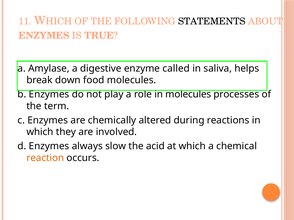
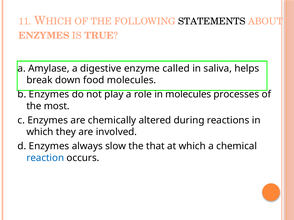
term: term -> most
acid: acid -> that
reaction colour: orange -> blue
